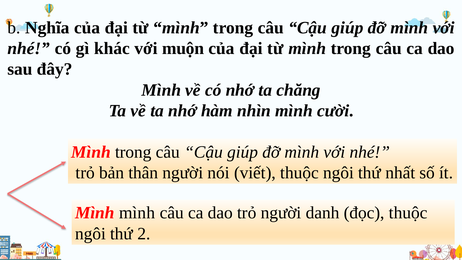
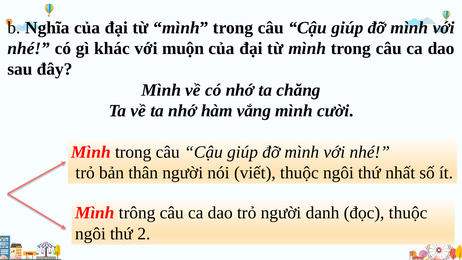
nhìn: nhìn -> vắng
Mình mình: mình -> trông
